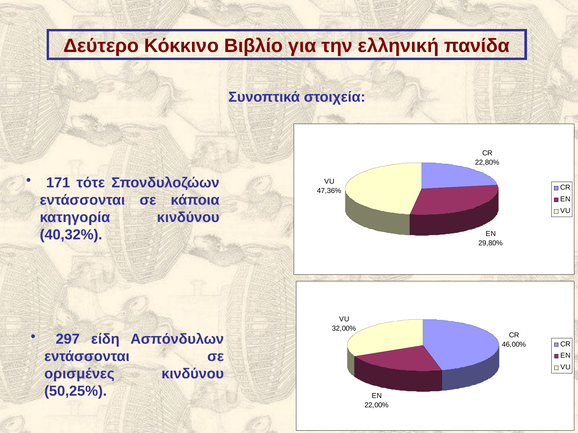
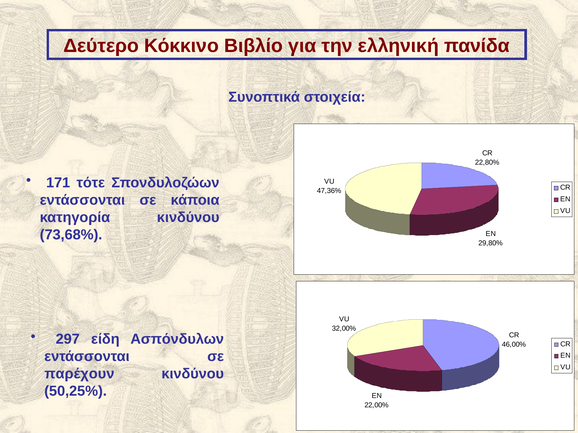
40,32%: 40,32% -> 73,68%
ορισμένες: ορισμένες -> παρέχουν
